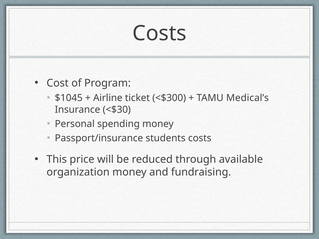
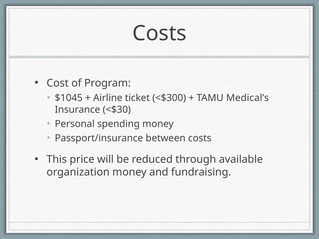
students: students -> between
